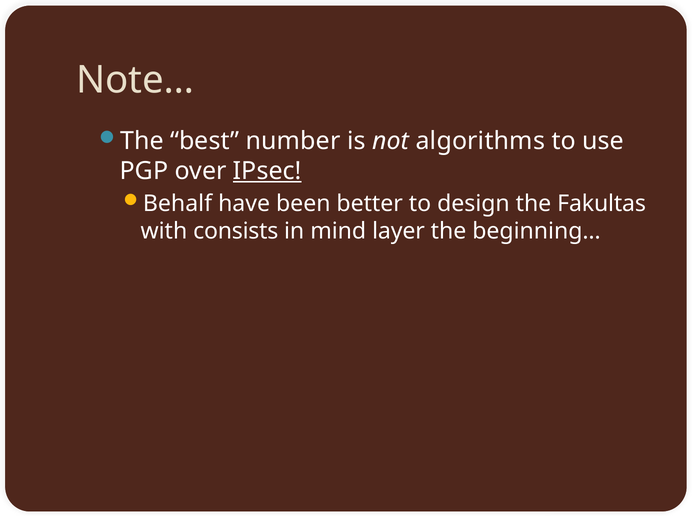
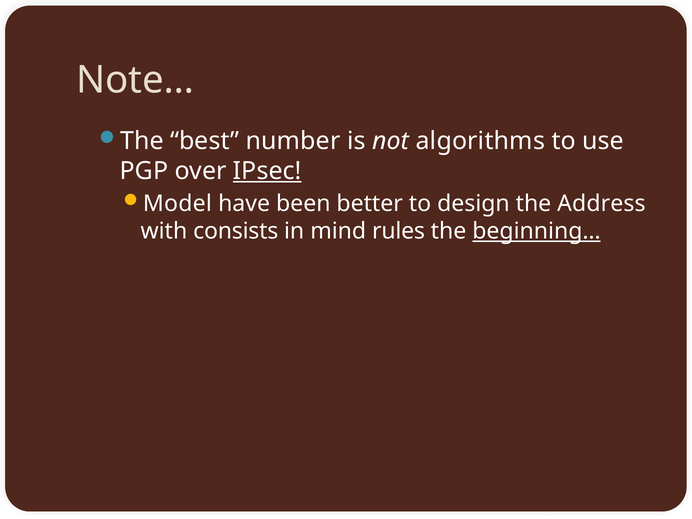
Behalf: Behalf -> Model
Fakultas: Fakultas -> Address
layer: layer -> rules
beginning… underline: none -> present
